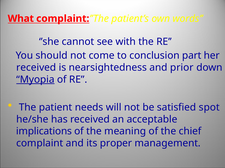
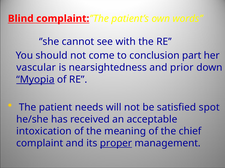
What: What -> Blind
received at (36, 68): received -> vascular
implications: implications -> intoxication
proper underline: none -> present
